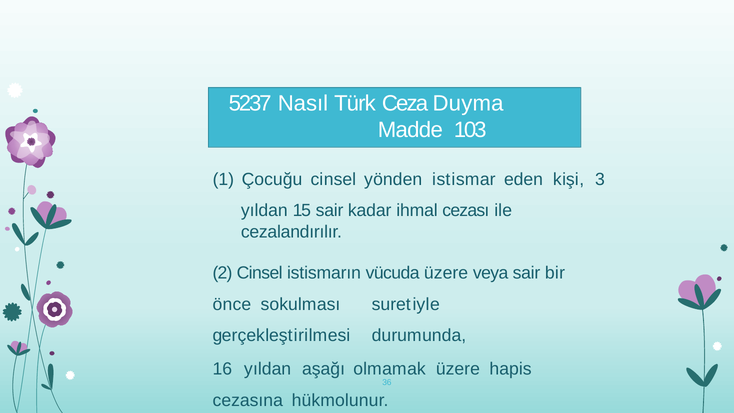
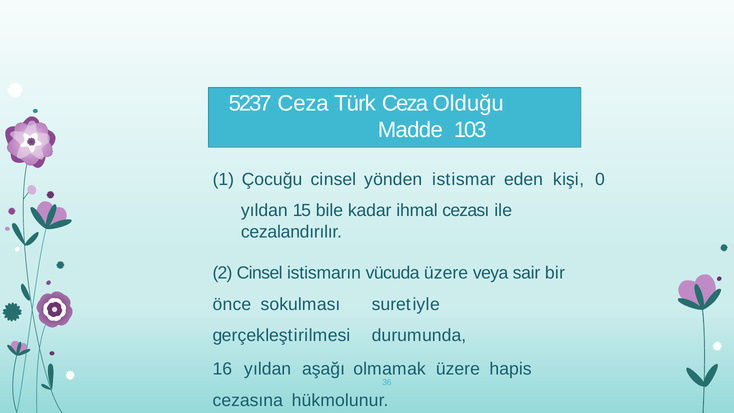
5237 Nasıl: Nasıl -> Ceza
Duyma: Duyma -> Olduğu
3: 3 -> 0
15 sair: sair -> bile
